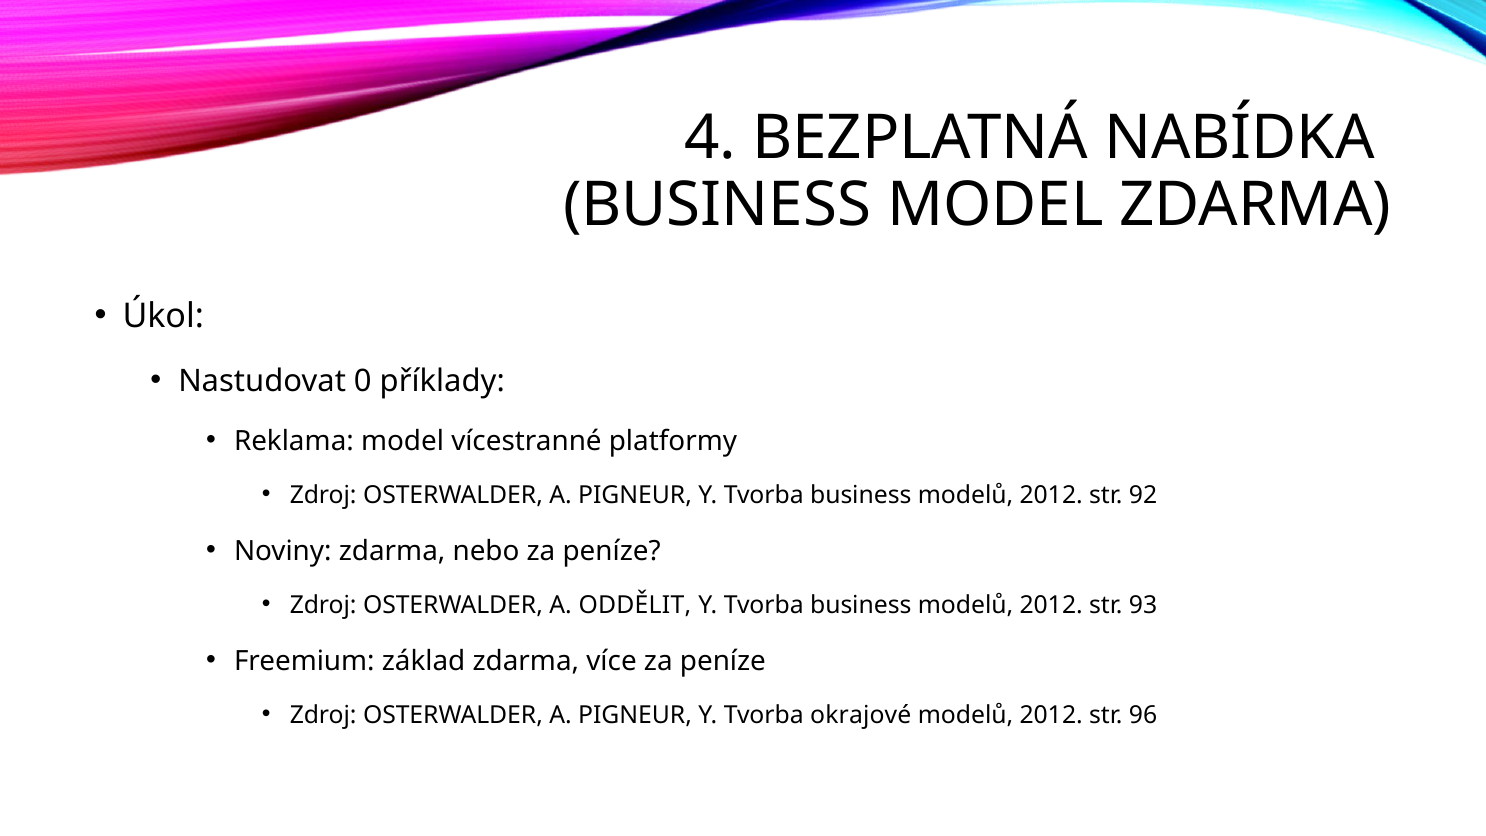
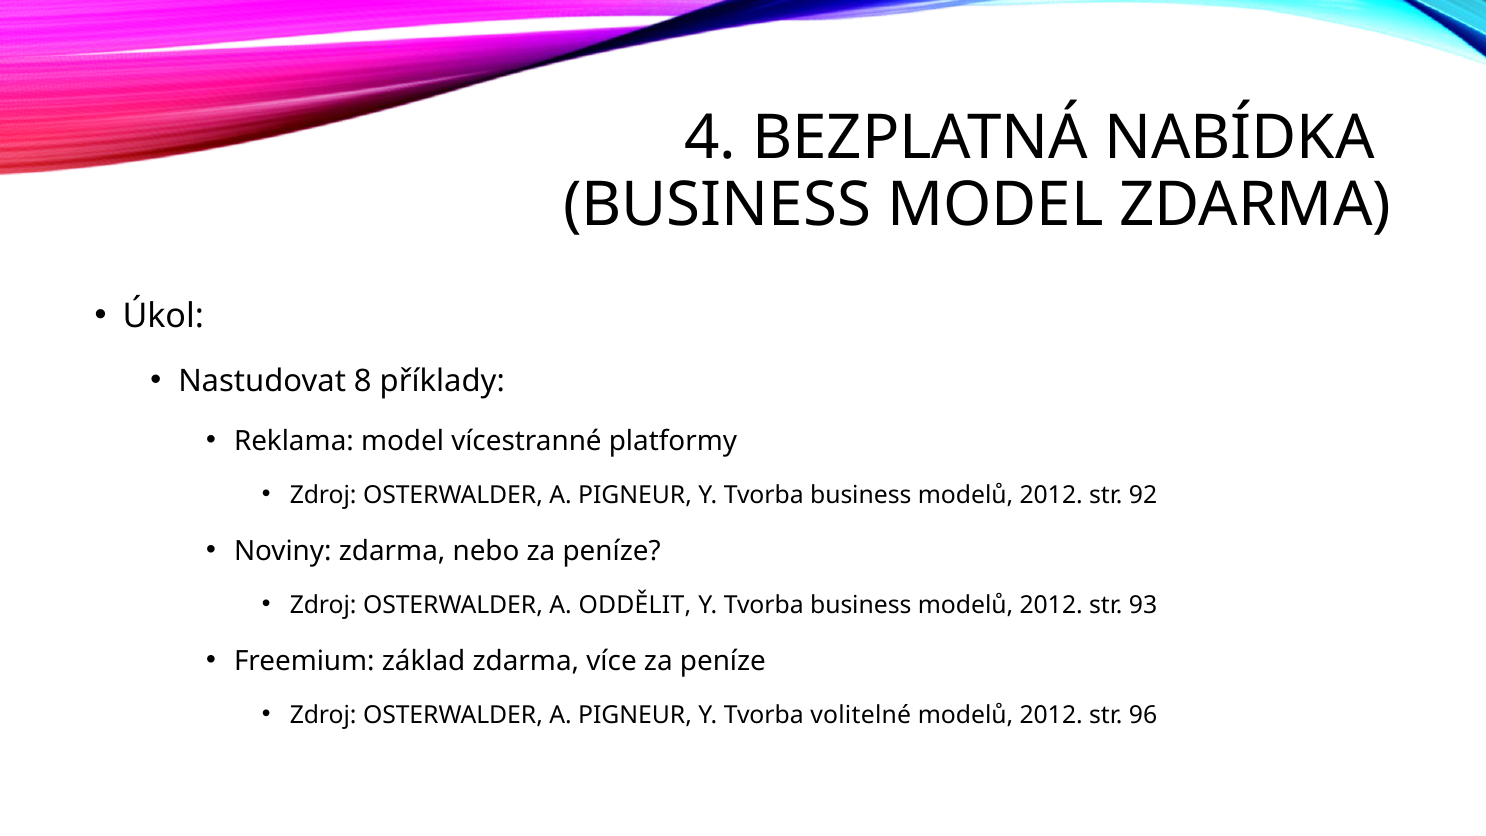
0: 0 -> 8
okrajové: okrajové -> volitelné
